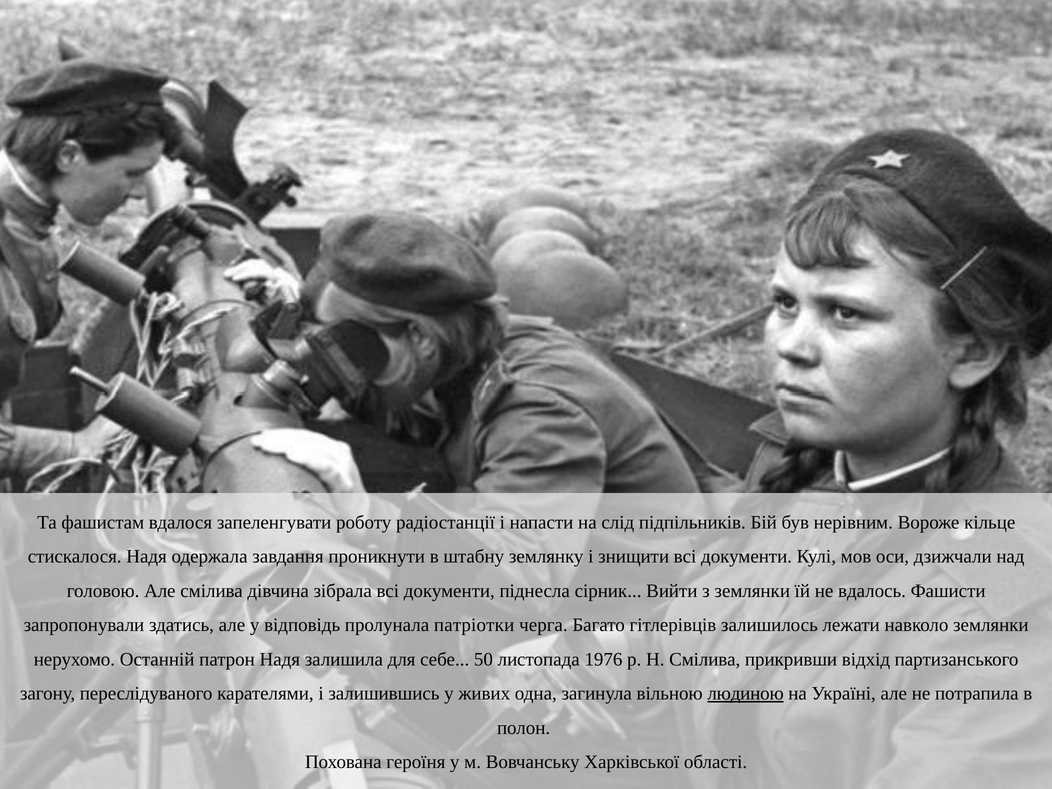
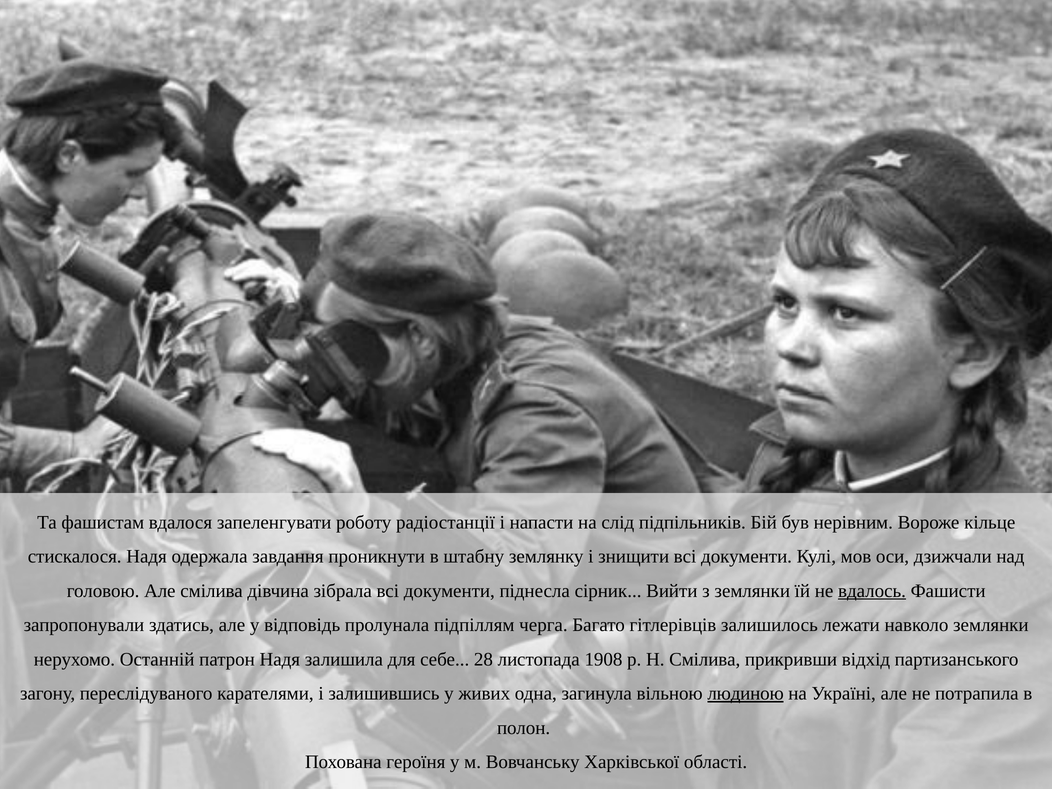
вдалось underline: none -> present
патріотки: патріотки -> підпіллям
50: 50 -> 28
1976: 1976 -> 1908
